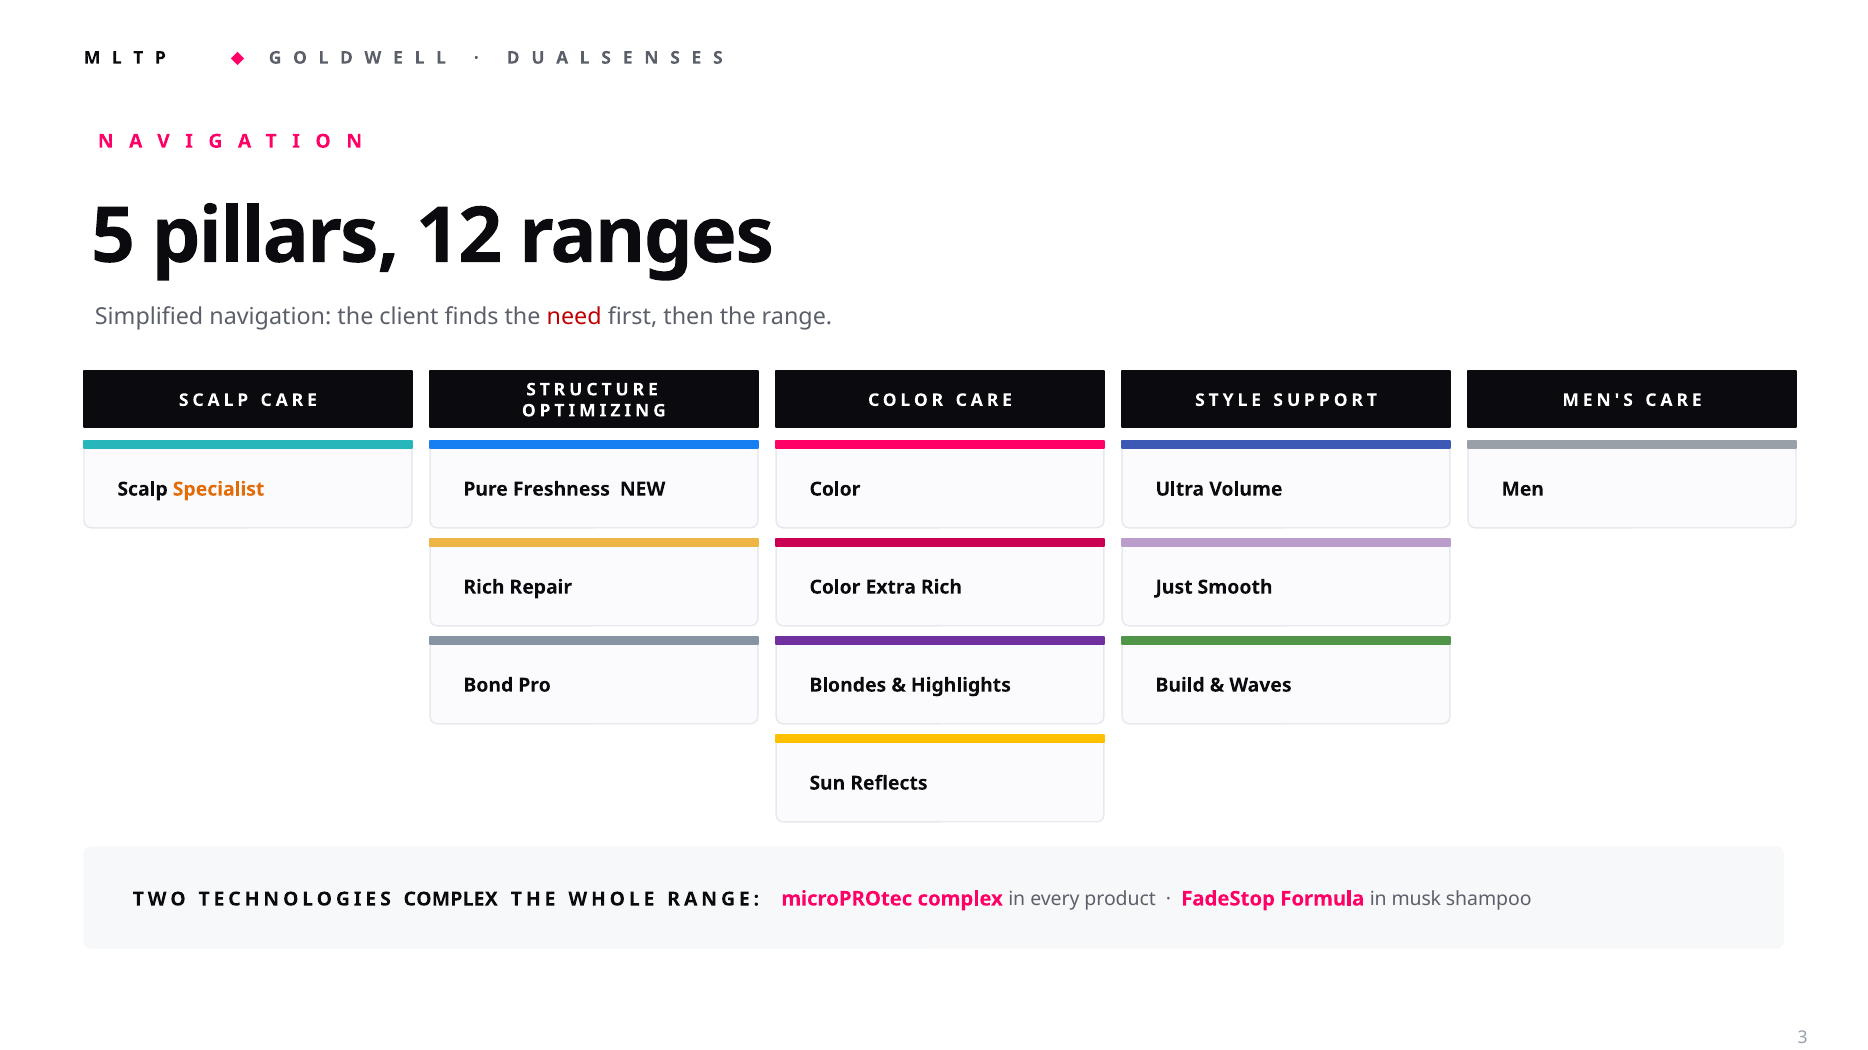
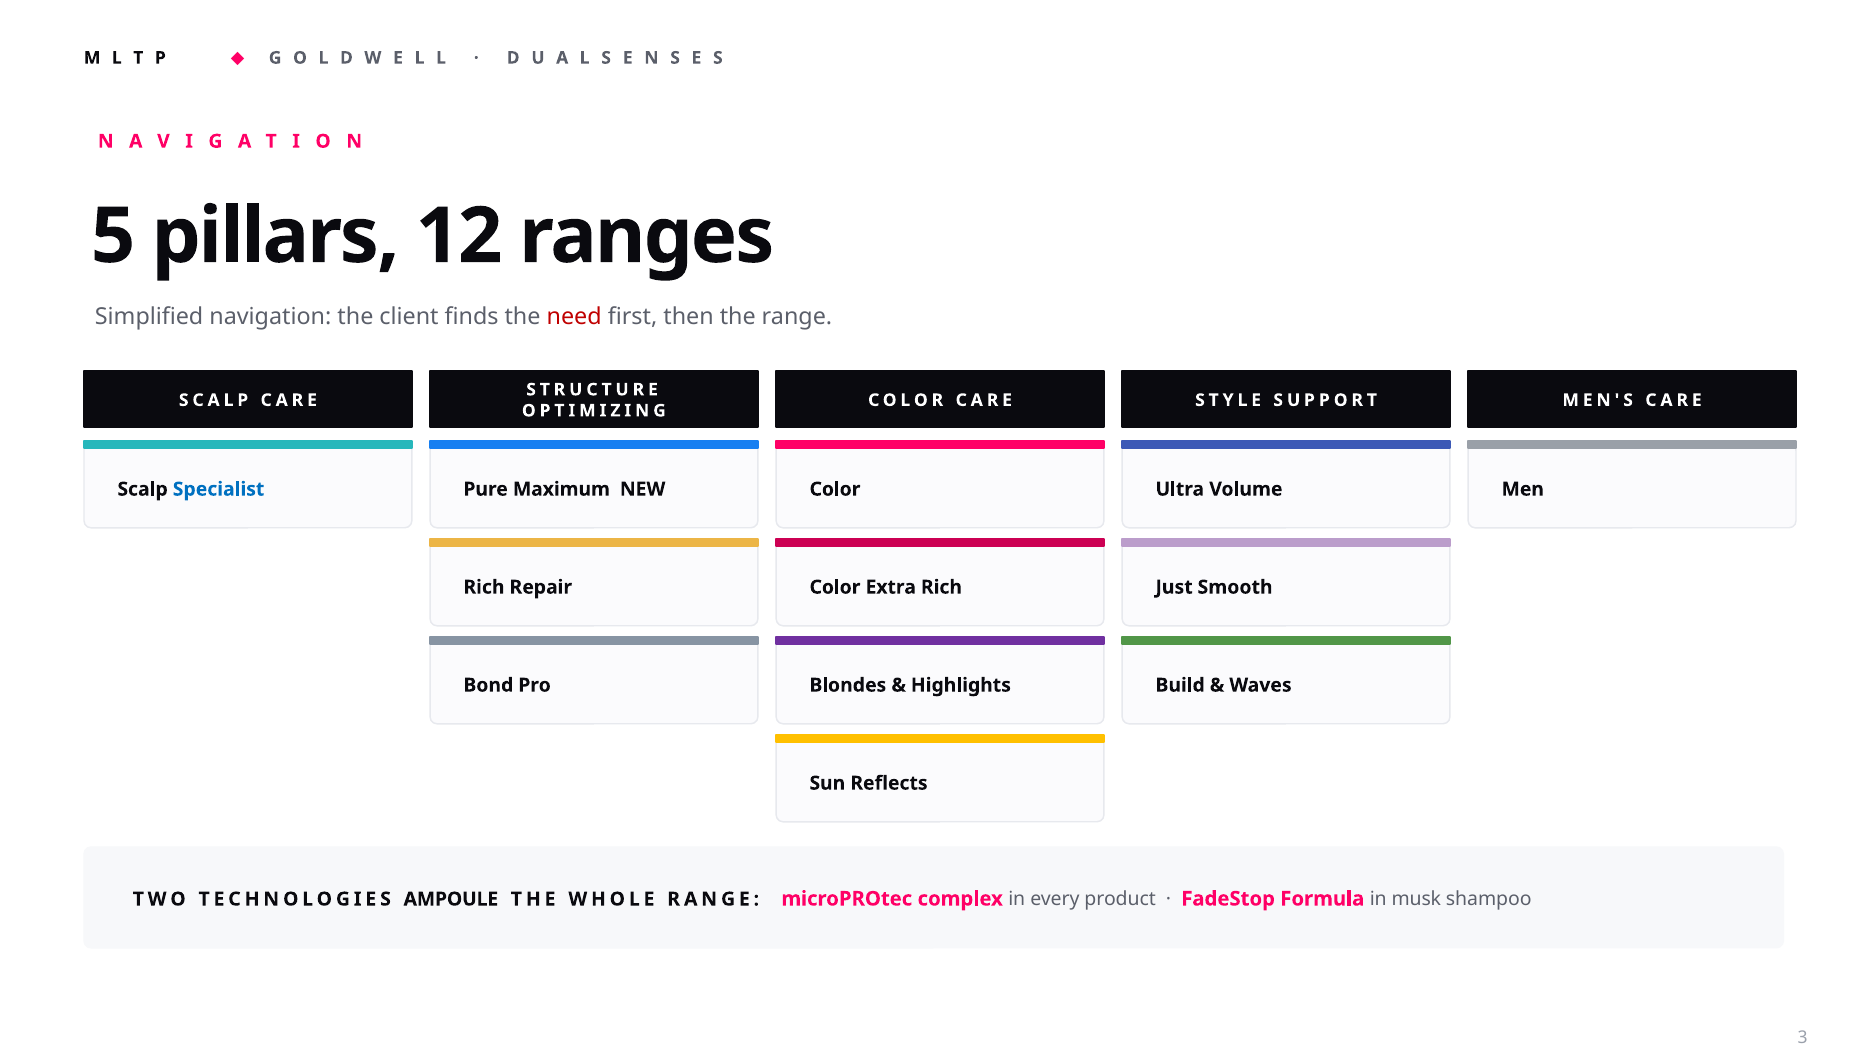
Specialist colour: orange -> blue
Freshness: Freshness -> Maximum
TECHNOLOGIES COMPLEX: COMPLEX -> AMPOULE
